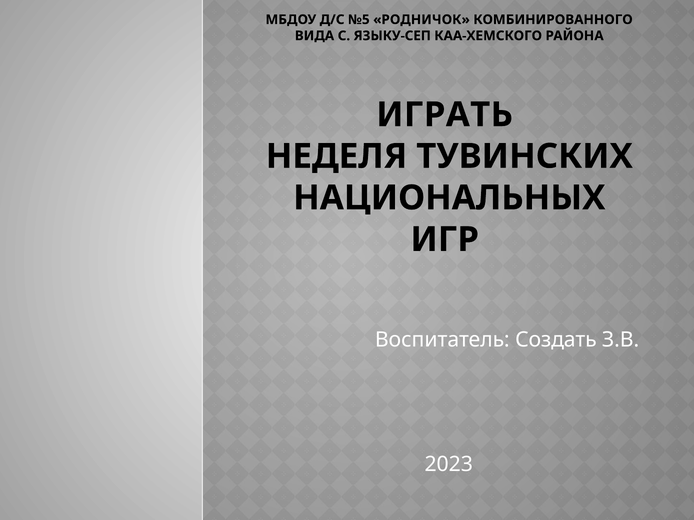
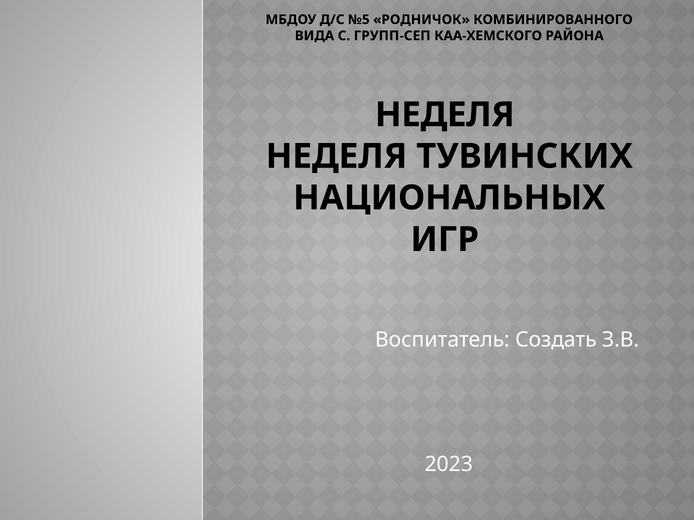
ЯЗЫКУ-СЕП: ЯЗЫКУ-СЕП -> ГРУПП-СЕП
ИГРАТЬ at (445, 115): ИГРАТЬ -> НЕДЕЛЯ
